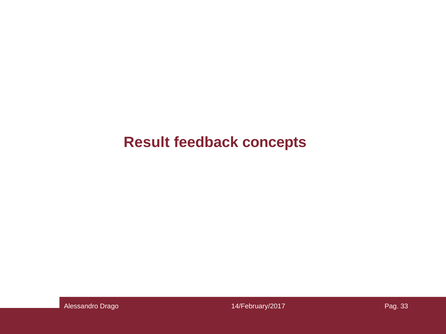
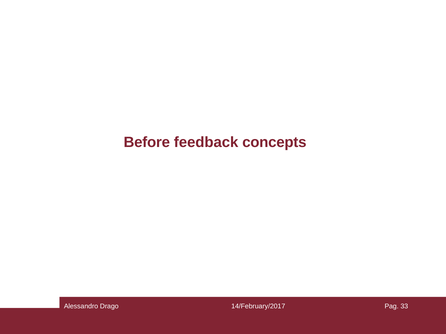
Result: Result -> Before
